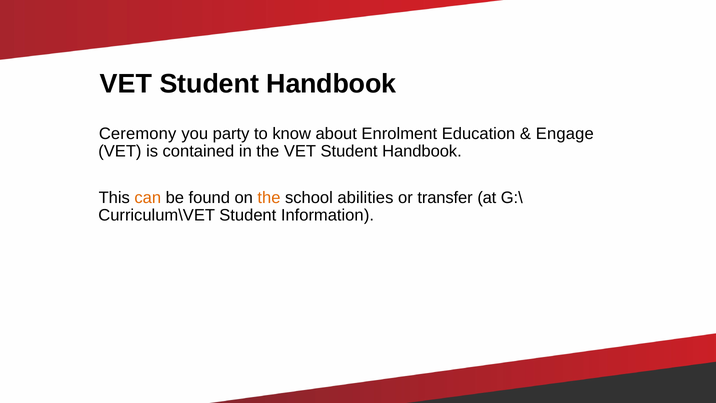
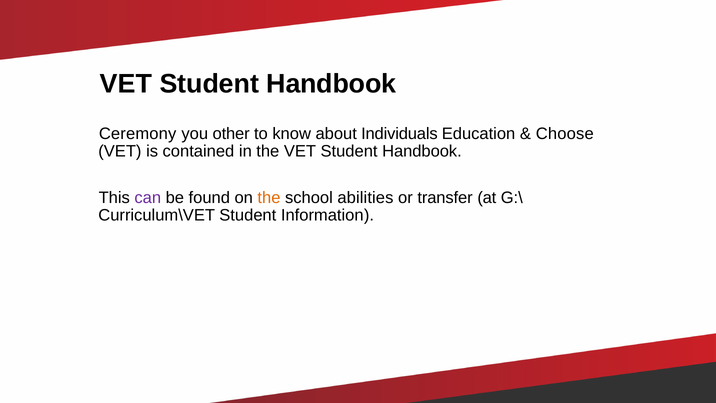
party: party -> other
Enrolment: Enrolment -> Individuals
Engage: Engage -> Choose
can colour: orange -> purple
